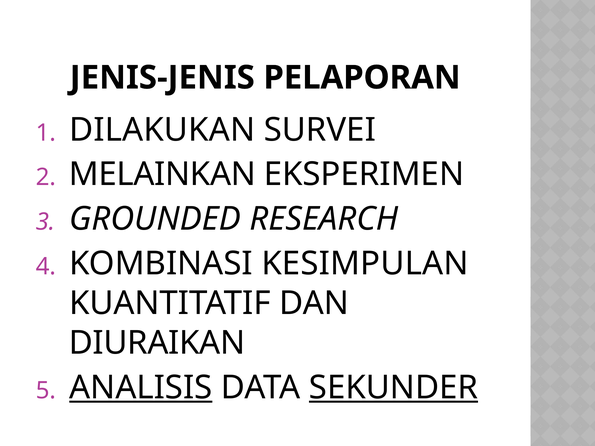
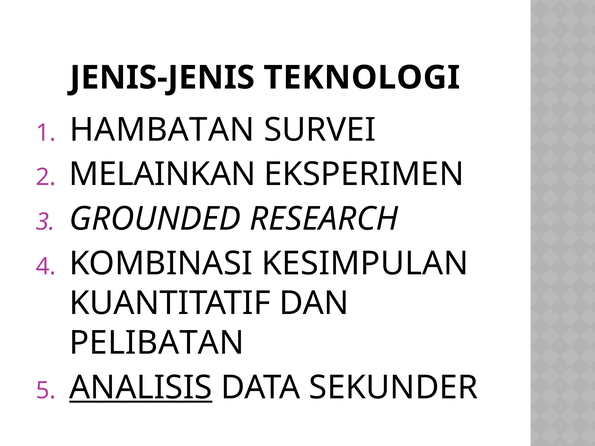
PELAPORAN: PELAPORAN -> TEKNOLOGI
DILAKUKAN: DILAKUKAN -> HAMBATAN
DIURAIKAN: DIURAIKAN -> PELIBATAN
SEKUNDER underline: present -> none
